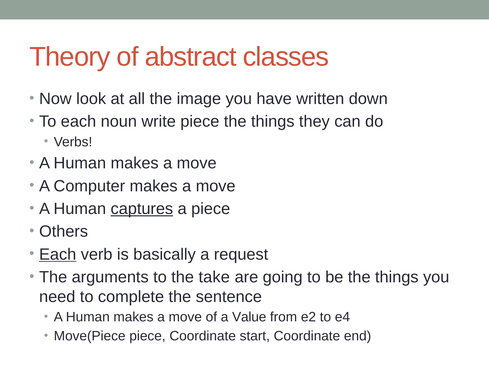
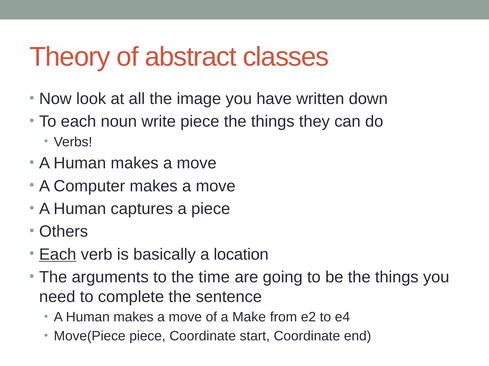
captures underline: present -> none
request: request -> location
take: take -> time
Value: Value -> Make
